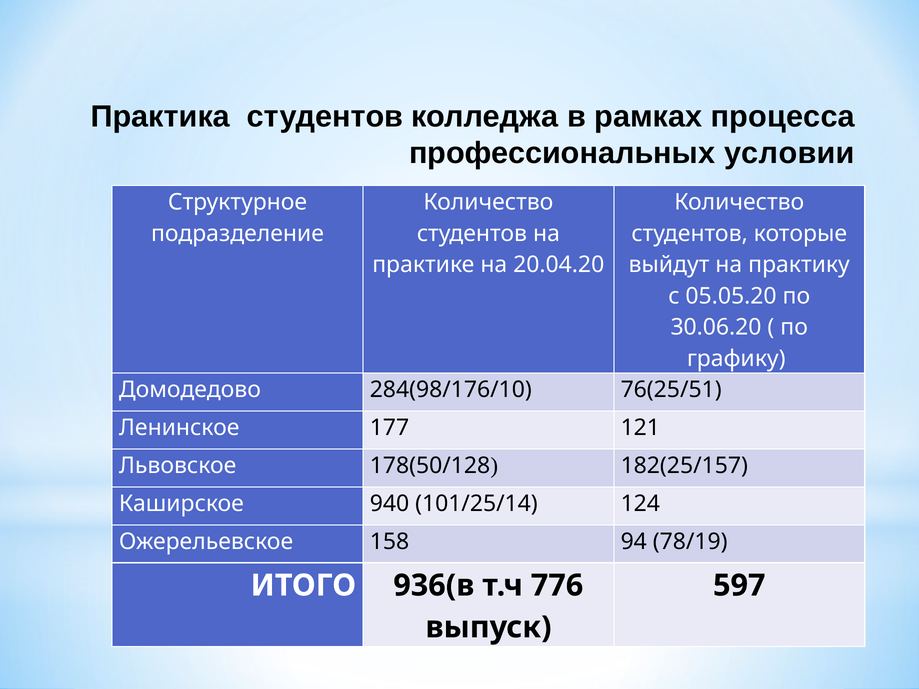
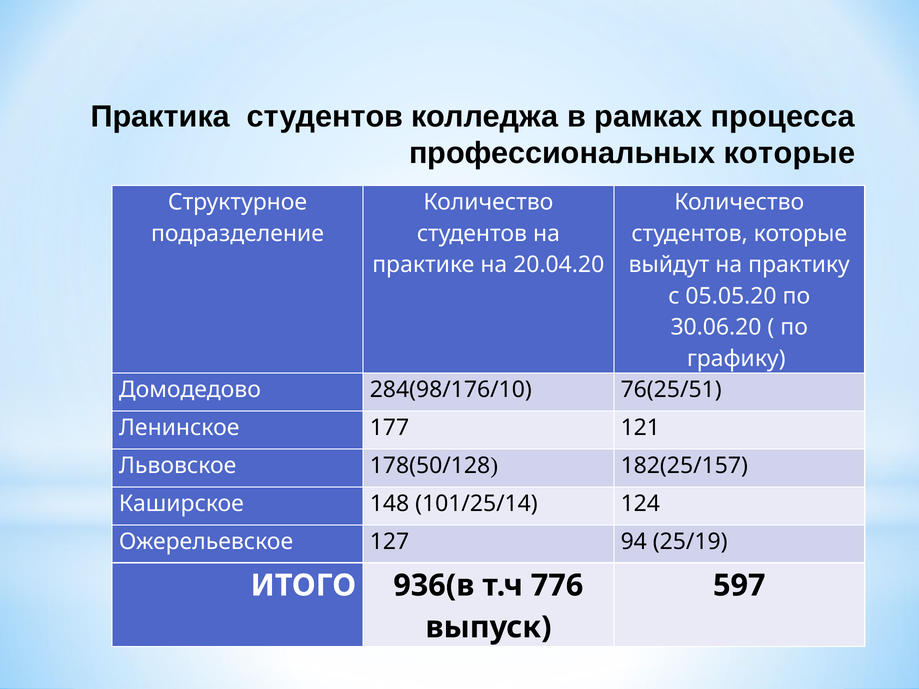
профессиональных условии: условии -> которые
940: 940 -> 148
158: 158 -> 127
78/19: 78/19 -> 25/19
